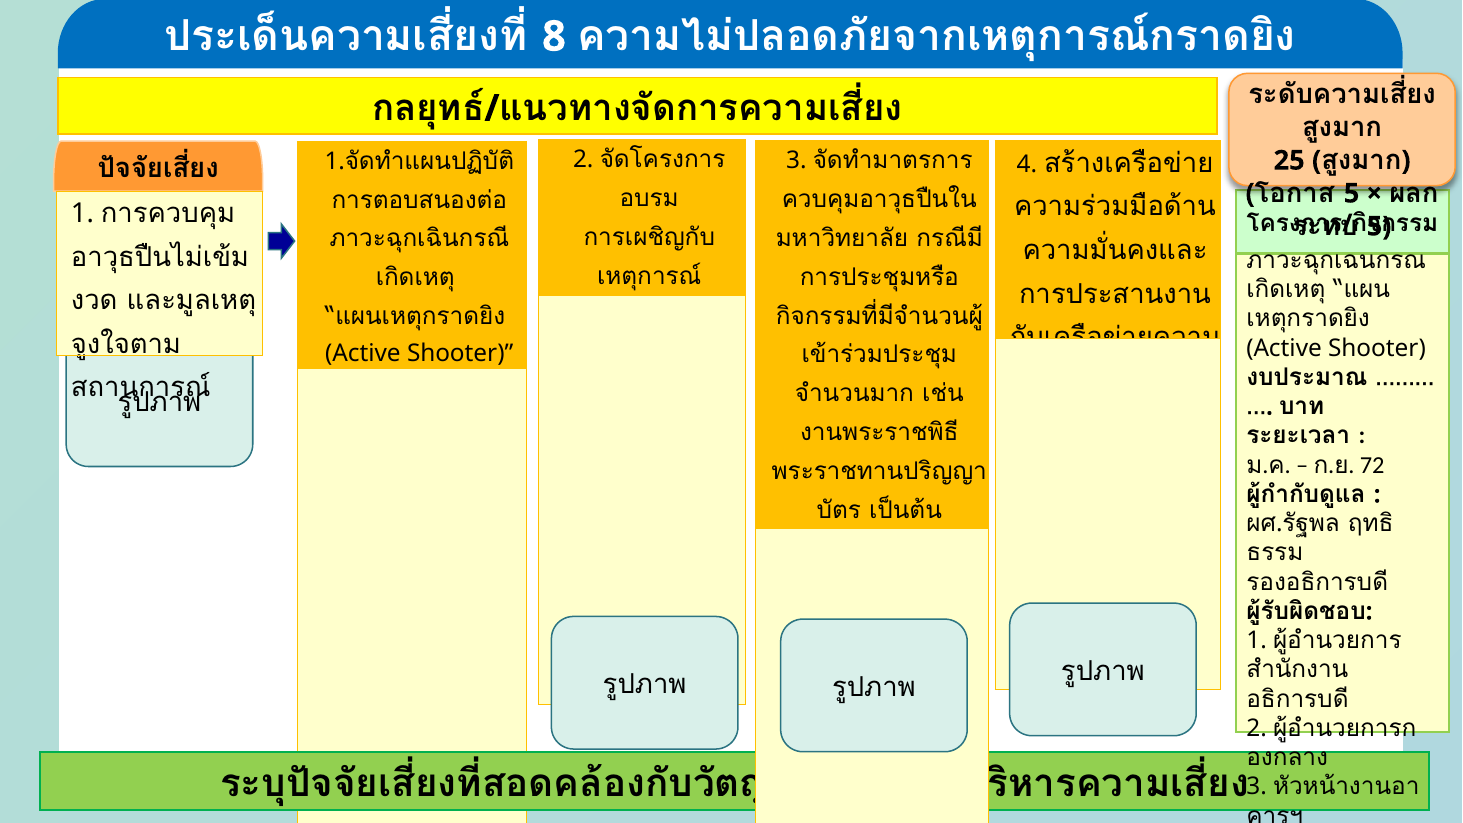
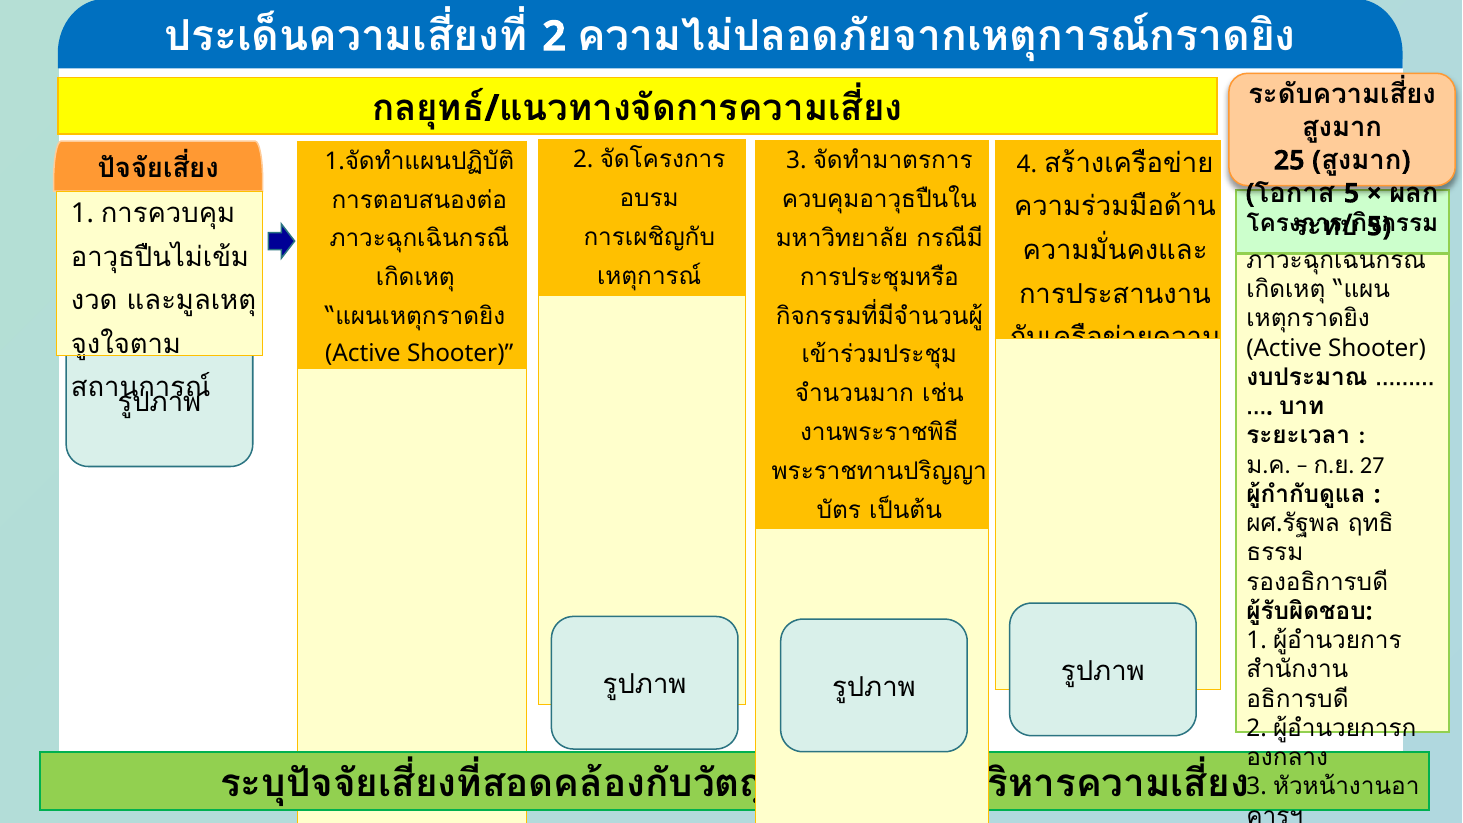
8 at (554, 37): 8 -> 2
72: 72 -> 27
